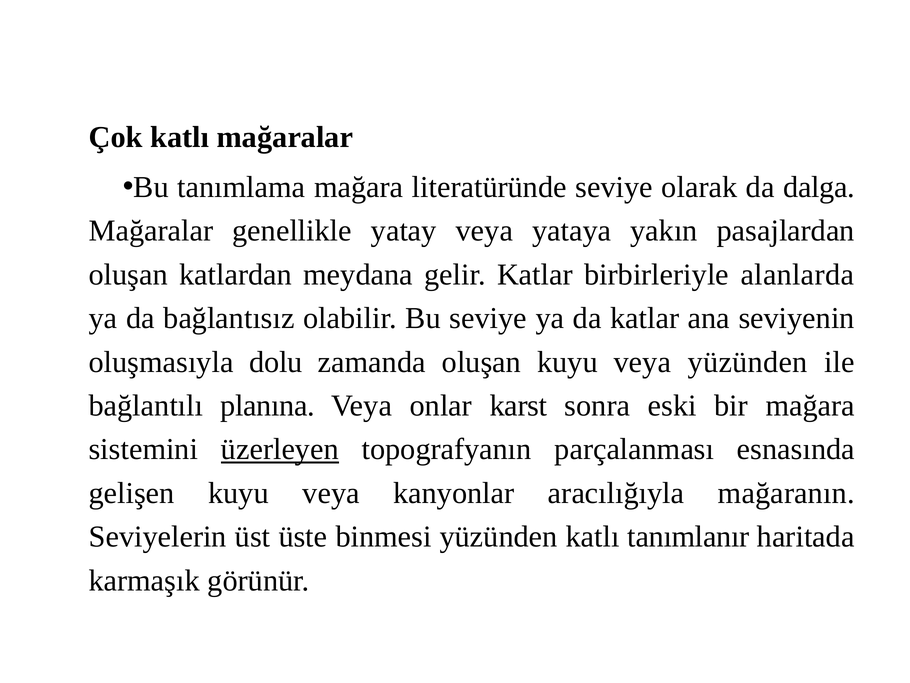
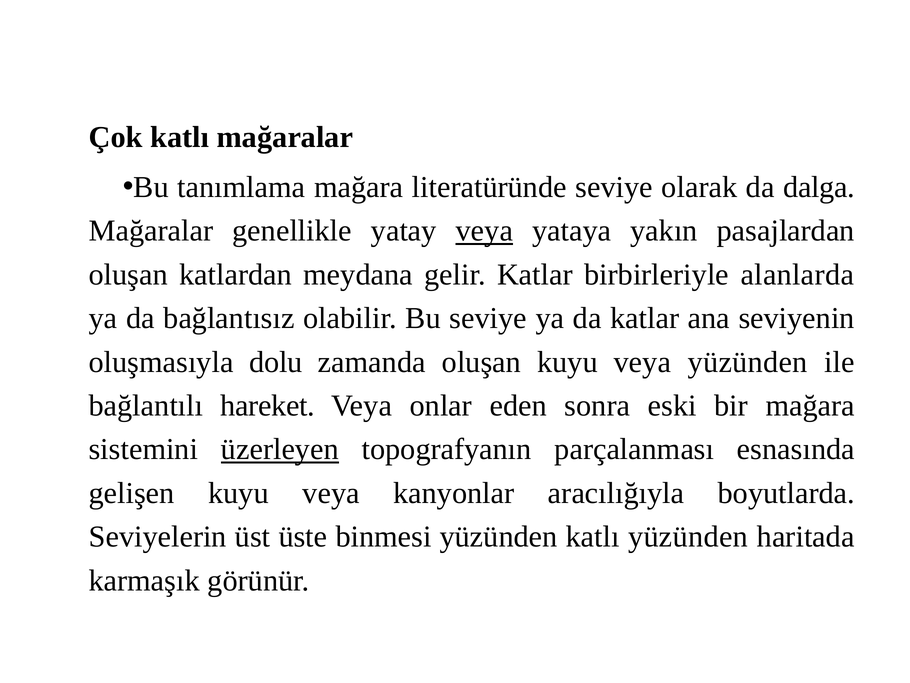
veya at (484, 231) underline: none -> present
planına: planına -> hareket
karst: karst -> eden
mağaranın: mağaranın -> boyutlarda
katlı tanımlanır: tanımlanır -> yüzünden
